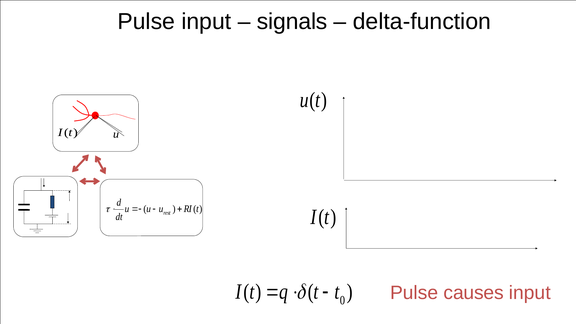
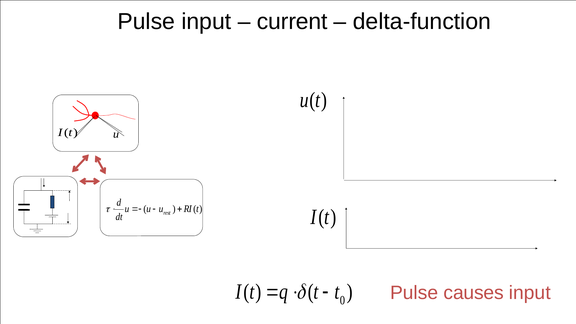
signals: signals -> current
